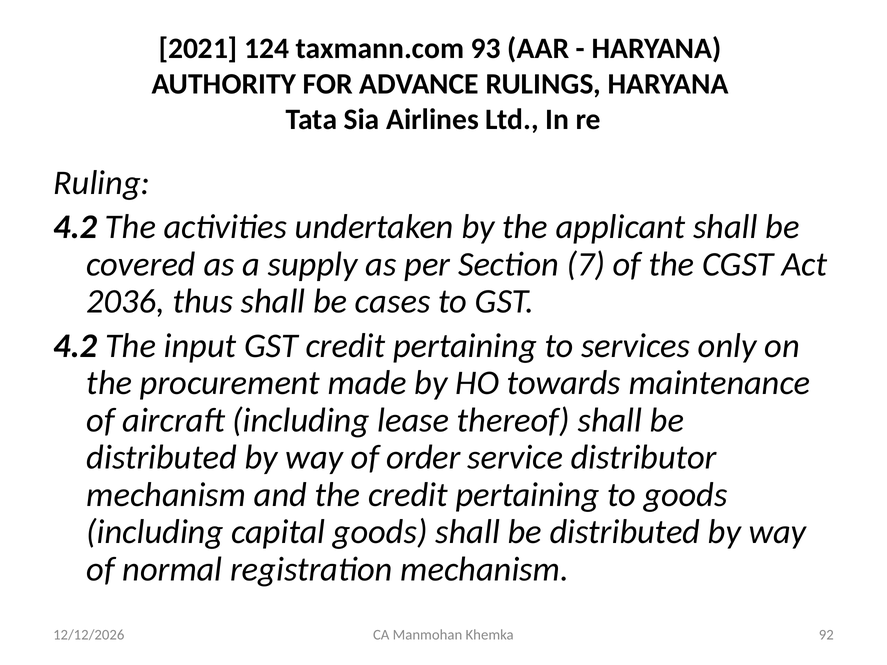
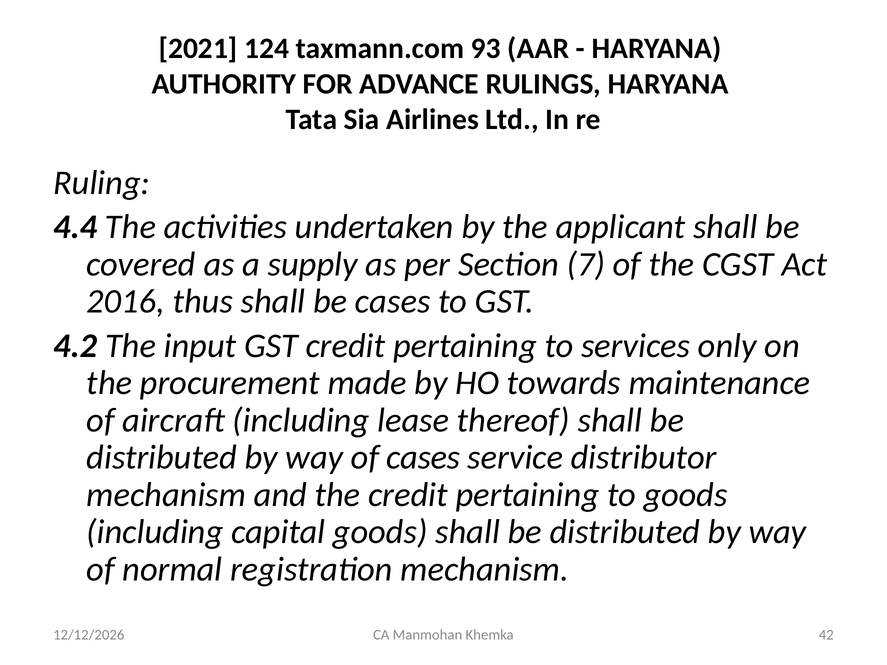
4.2 at (75, 227): 4.2 -> 4.4
2036: 2036 -> 2016
of order: order -> cases
92: 92 -> 42
